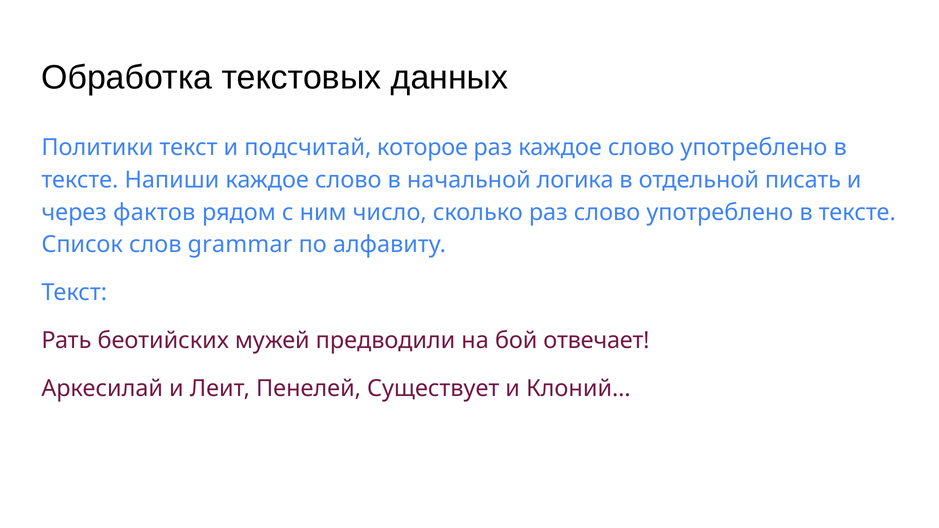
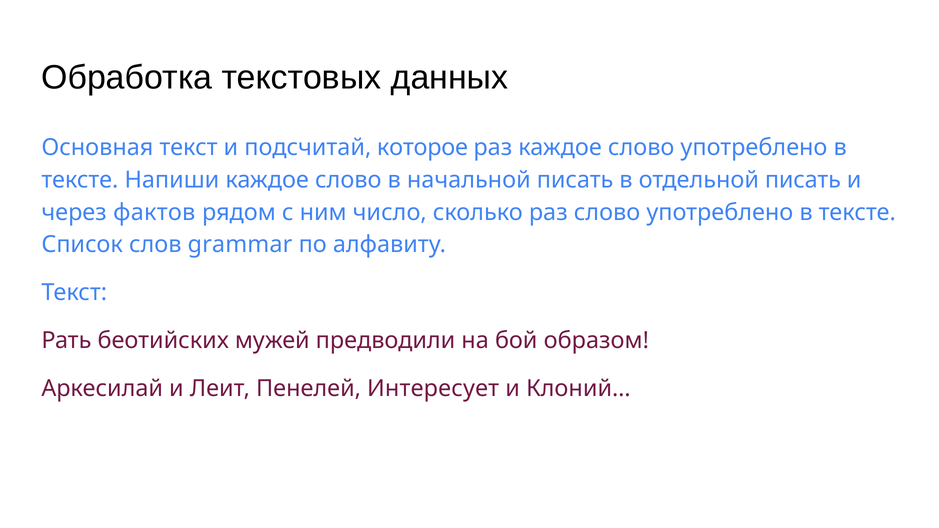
Политики: Политики -> Основная
начальной логика: логика -> писать
отвечает: отвечает -> образом
Существует: Существует -> Интересует
